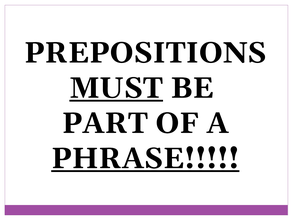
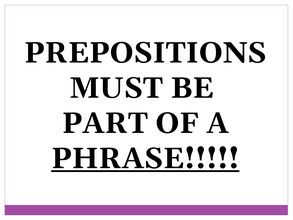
MUST underline: present -> none
